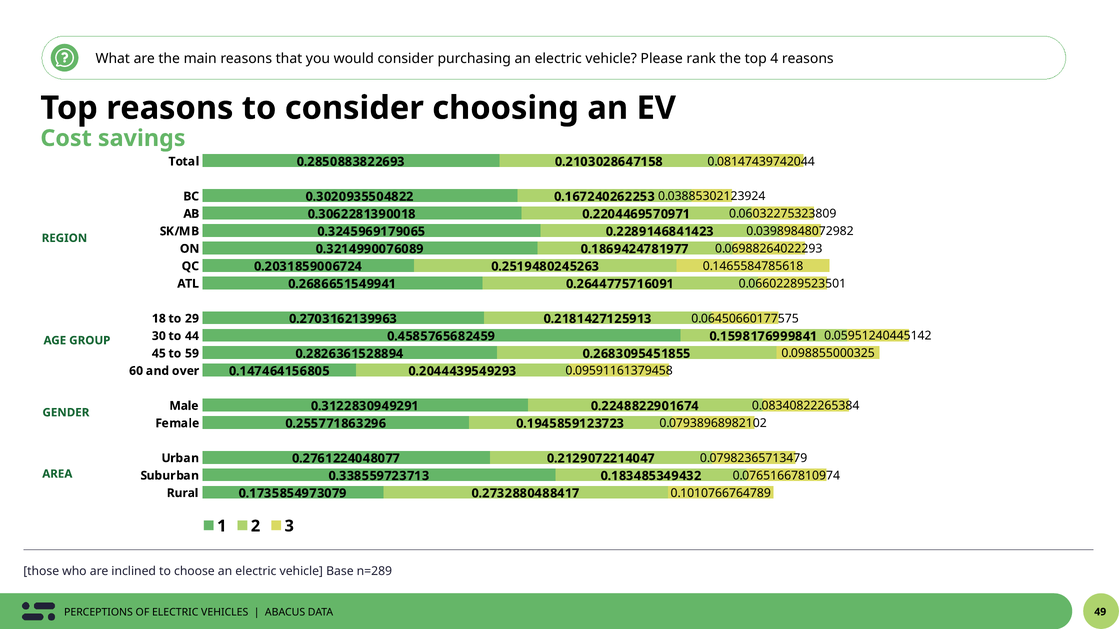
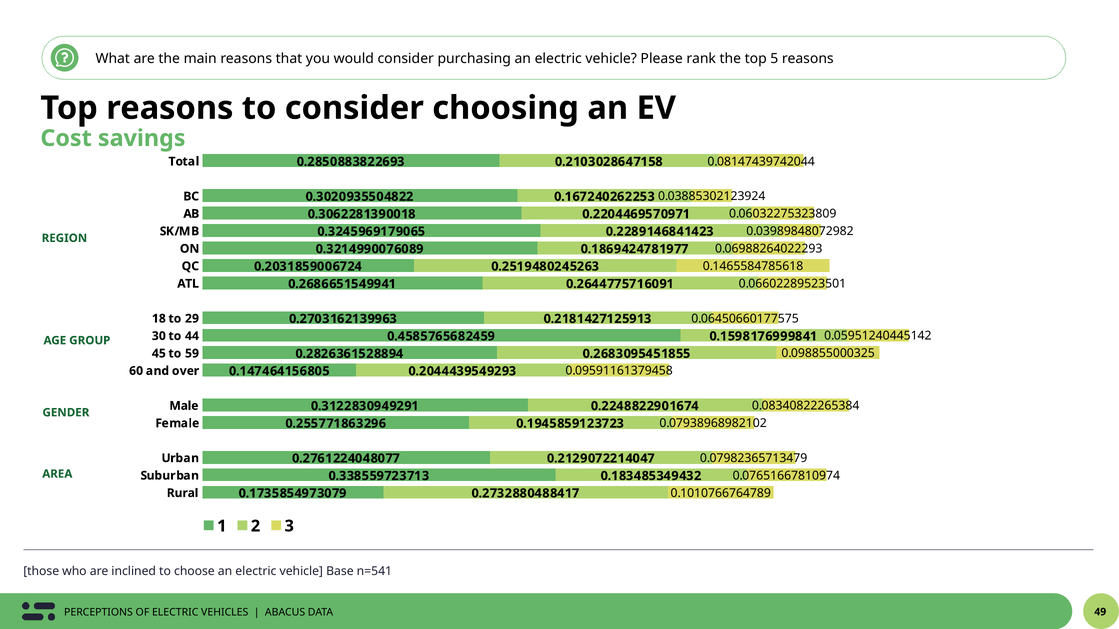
4: 4 -> 5
n=289: n=289 -> n=541
